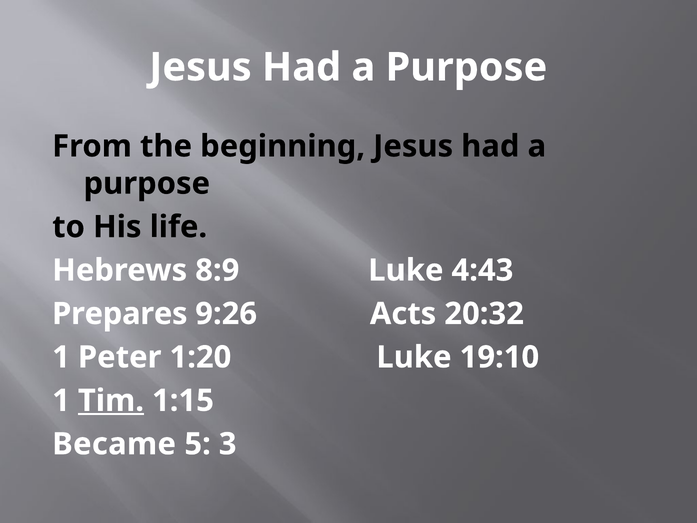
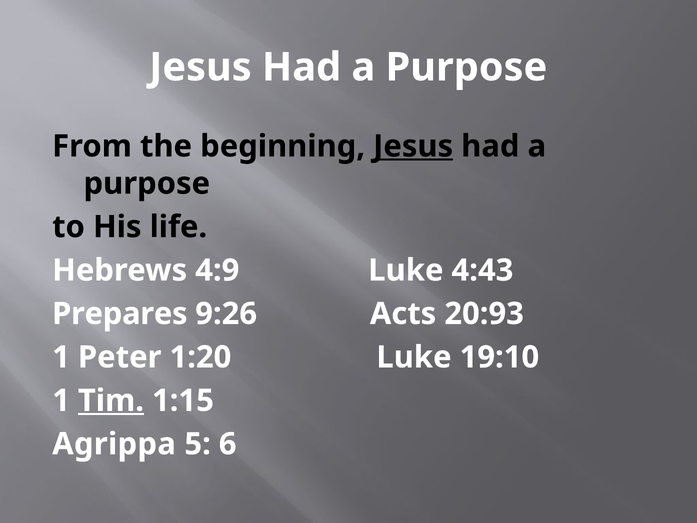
Jesus at (413, 146) underline: none -> present
8:9: 8:9 -> 4:9
20:32: 20:32 -> 20:93
Became: Became -> Agrippa
3: 3 -> 6
